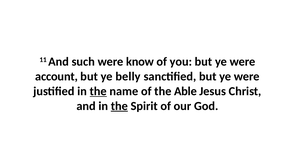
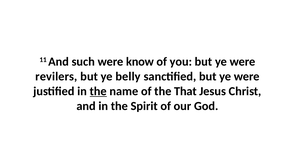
account: account -> revilers
Able: Able -> That
the at (119, 106) underline: present -> none
